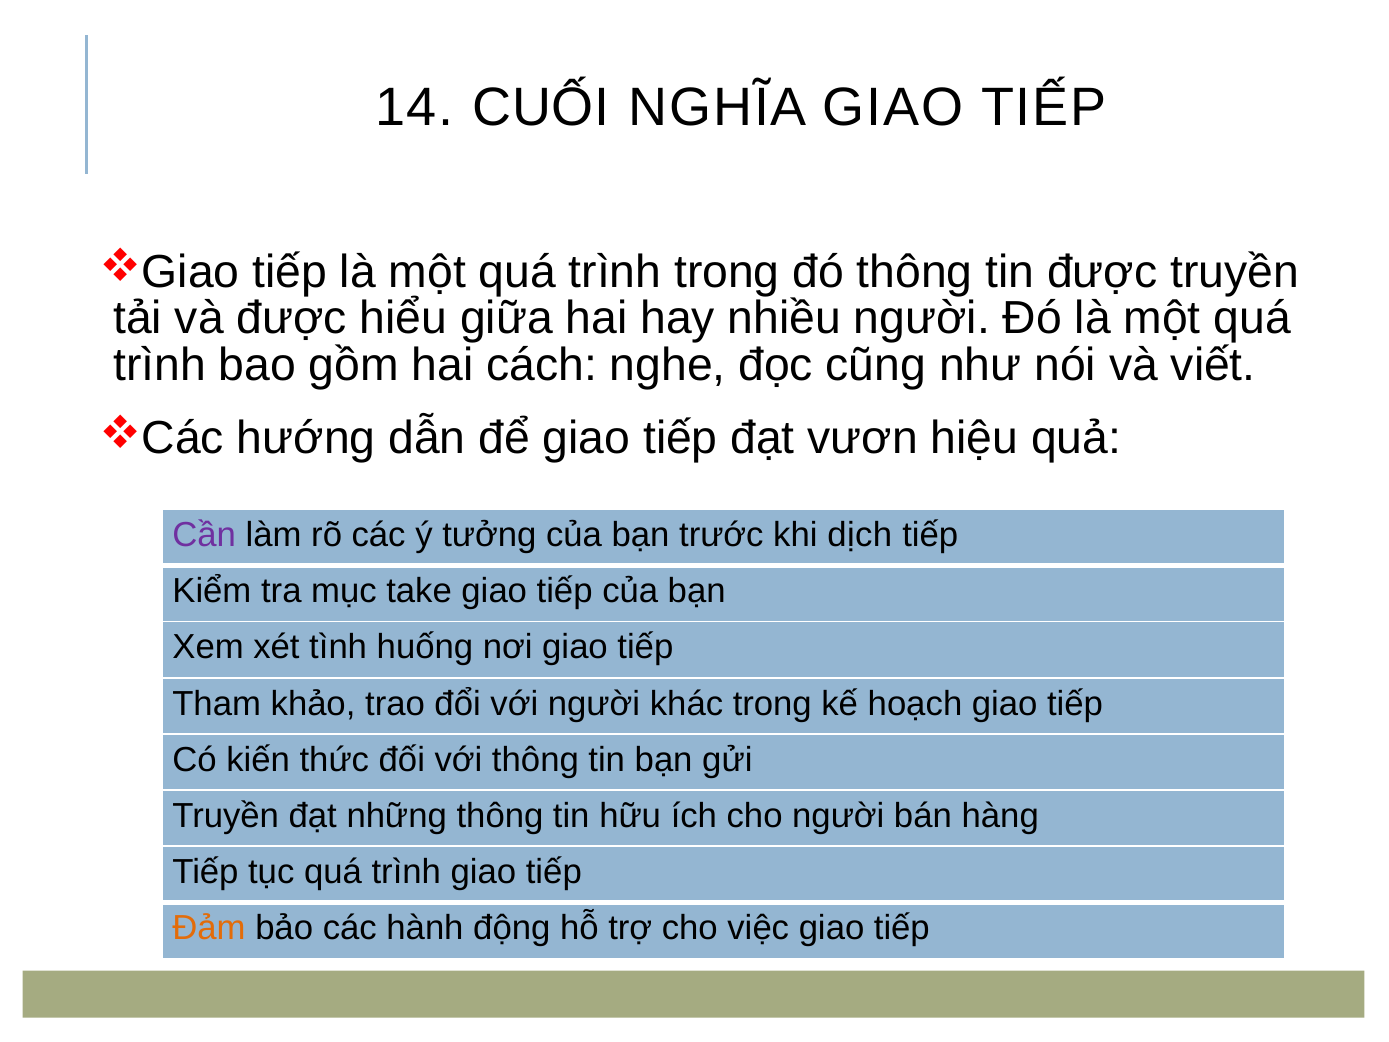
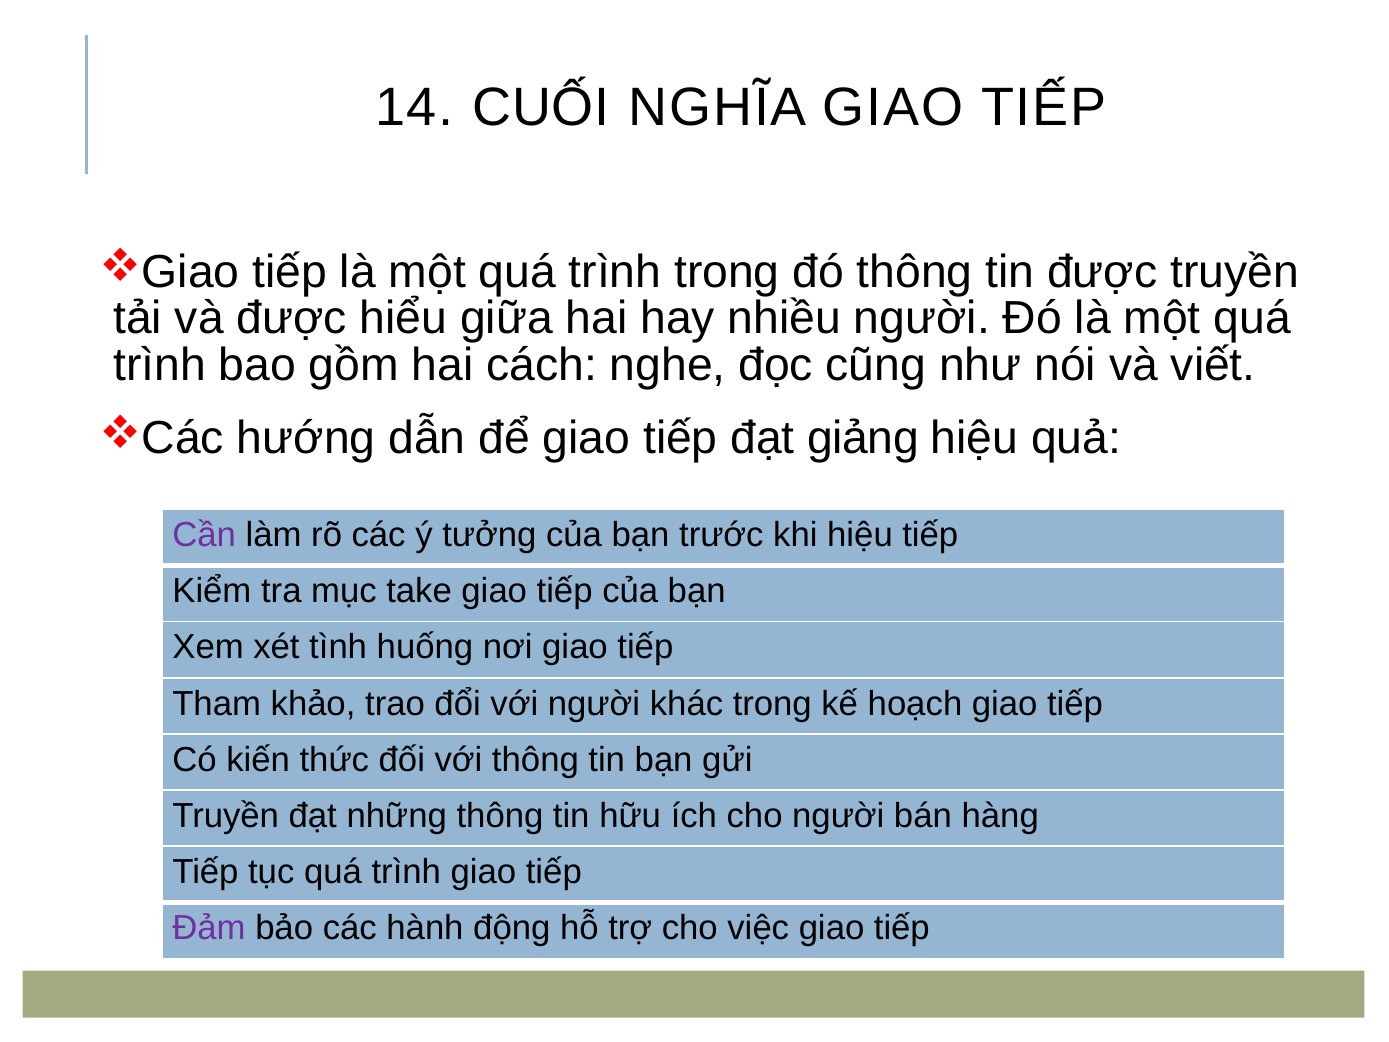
vươn: vươn -> giảng
khi dịch: dịch -> hiệu
Đảm colour: orange -> purple
